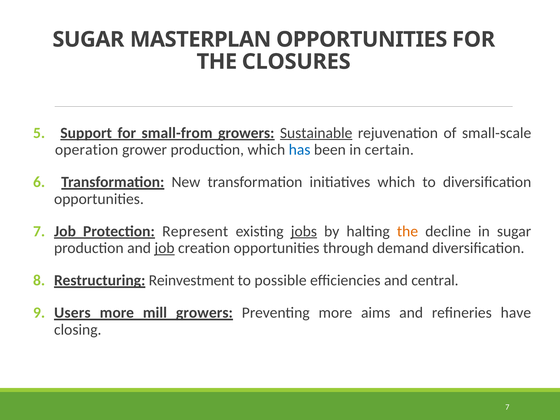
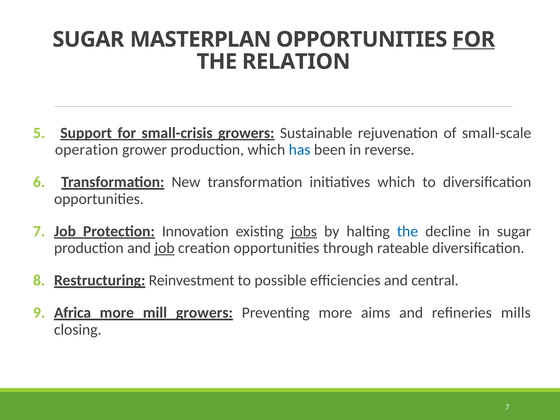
FOR at (474, 39) underline: none -> present
CLOSURES: CLOSURES -> RELATION
small-from: small-from -> small-crisis
Sustainable underline: present -> none
certain: certain -> reverse
Represent: Represent -> Innovation
the at (408, 231) colour: orange -> blue
demand: demand -> rateable
Users: Users -> Africa
have: have -> mills
